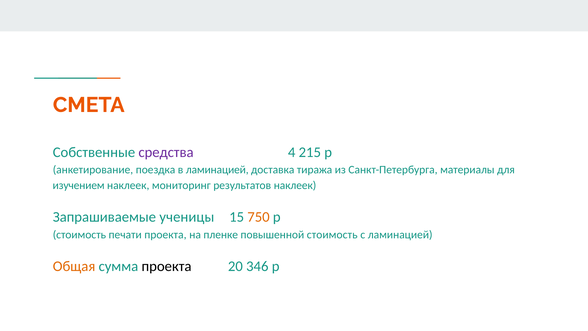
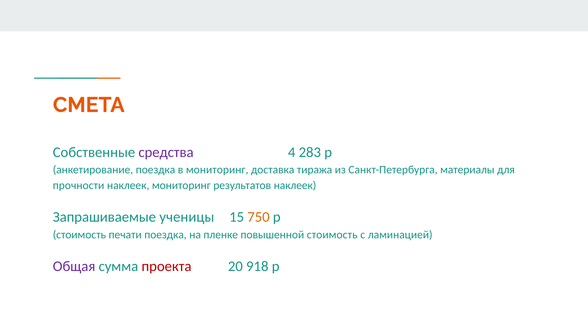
215: 215 -> 283
в ламинацией: ламинацией -> мониторинг
изучением: изучением -> прочности
печати проекта: проекта -> поездка
Общая colour: orange -> purple
проекта at (167, 266) colour: black -> red
346: 346 -> 918
